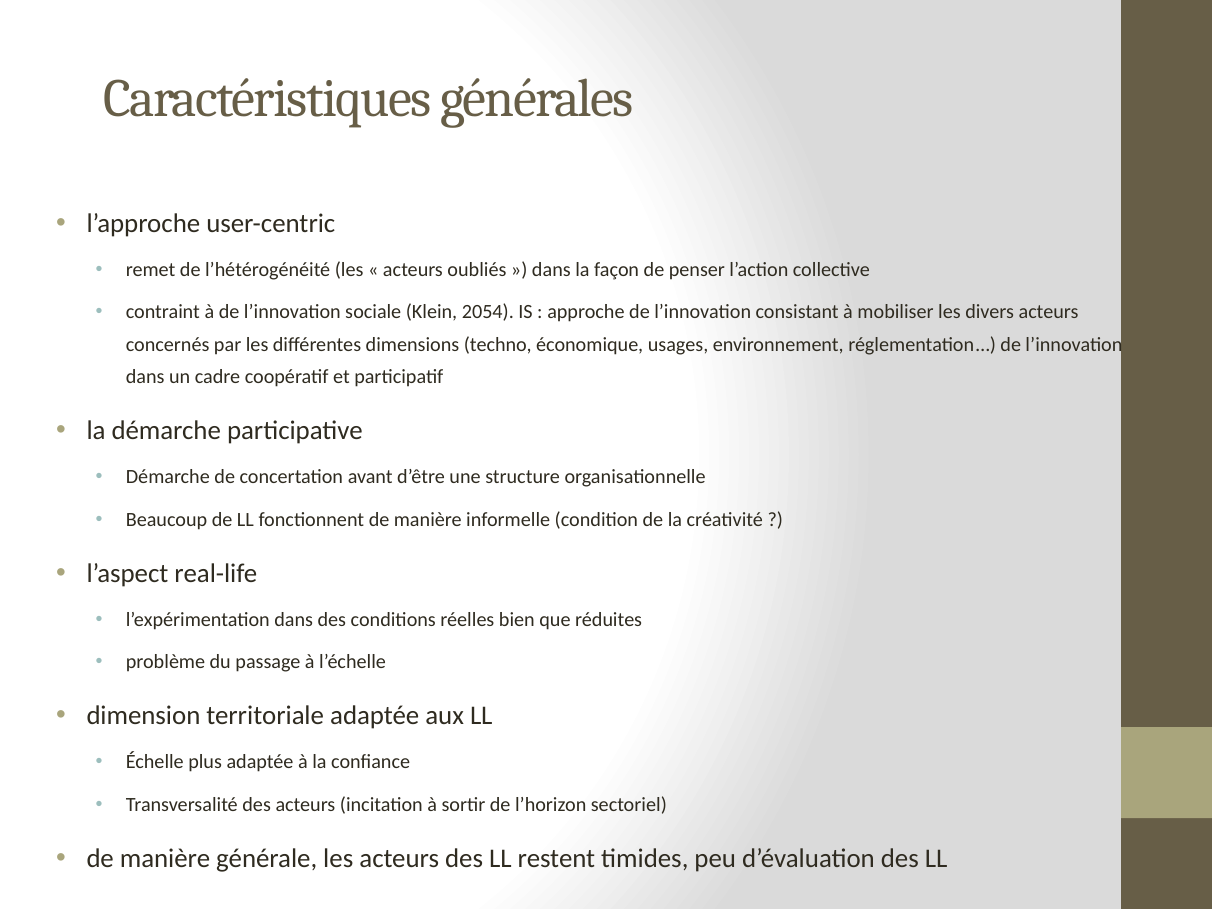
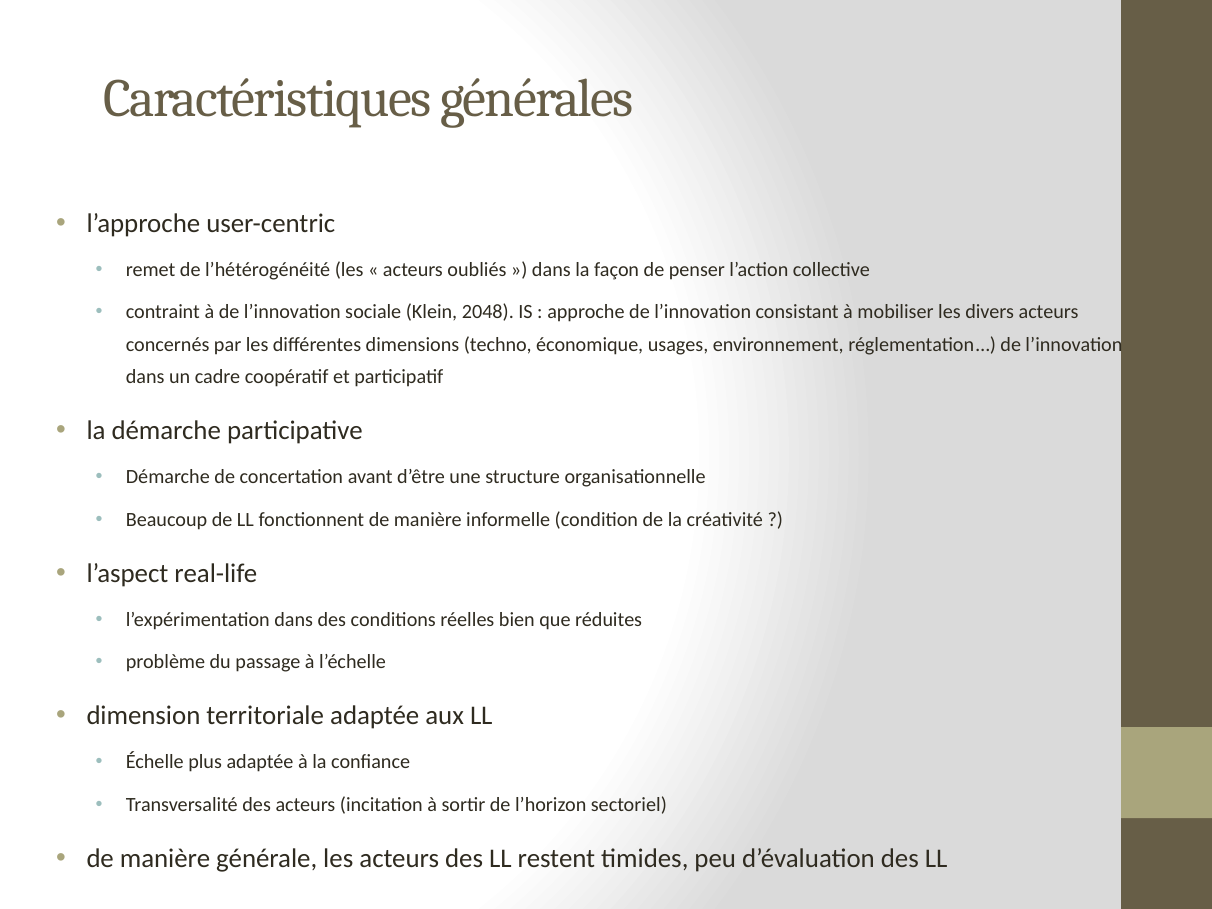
2054: 2054 -> 2048
